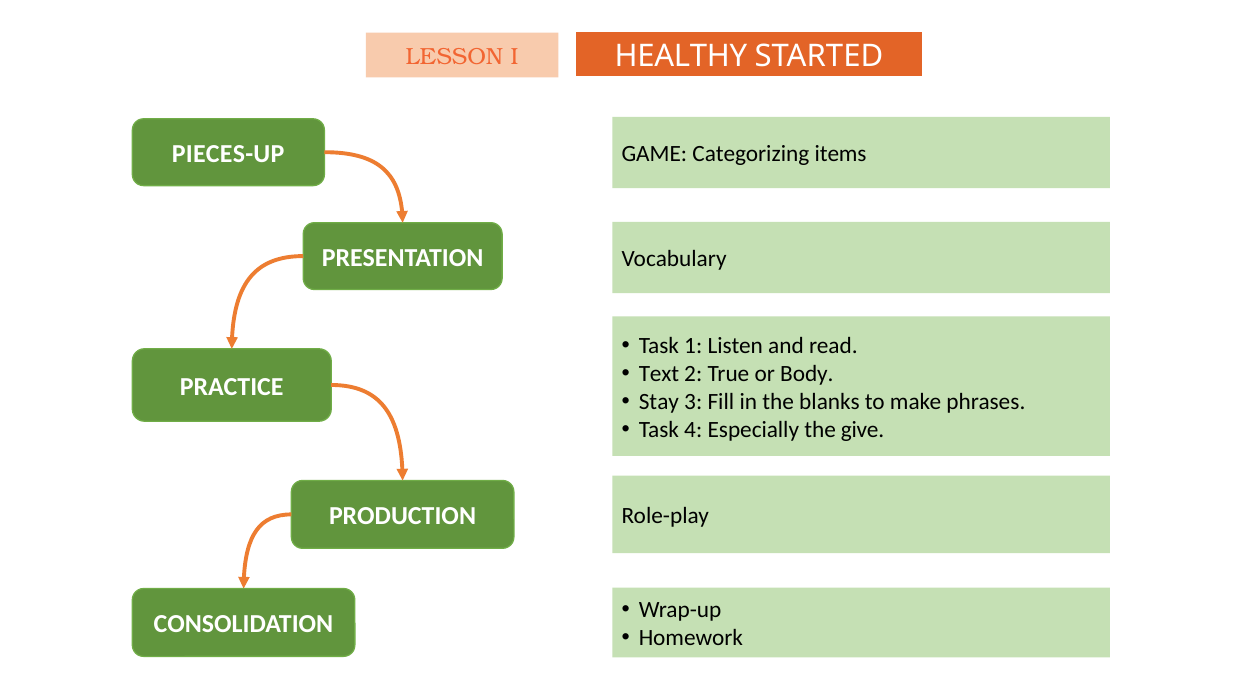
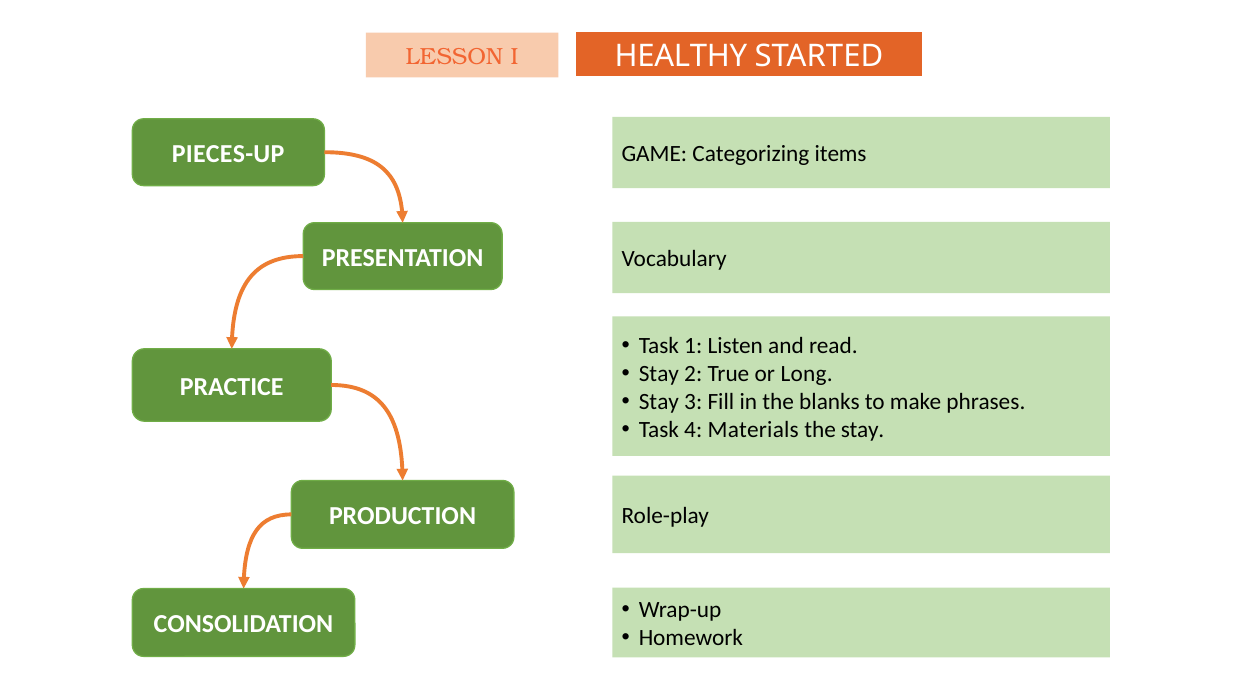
Text at (659, 374): Text -> Stay
Body: Body -> Long
Especially: Especially -> Materials
the give: give -> stay
